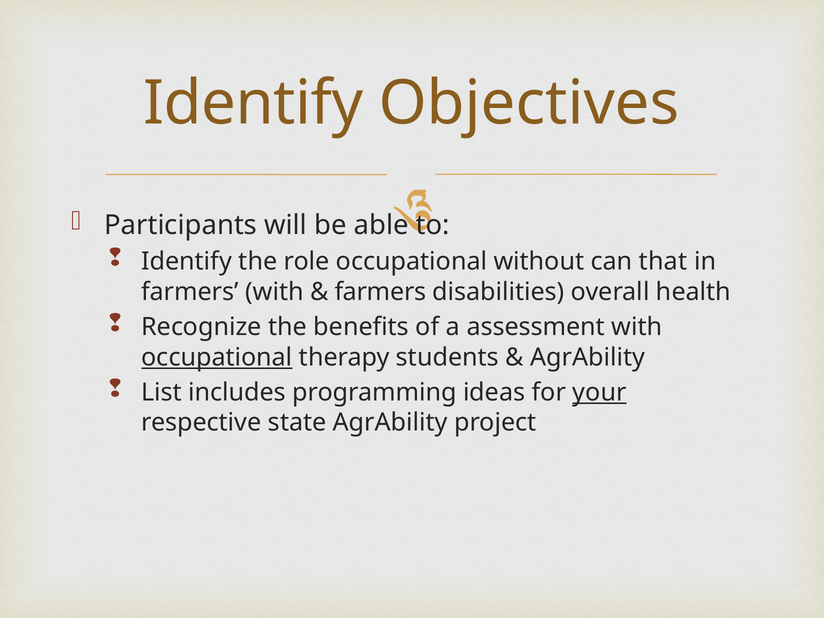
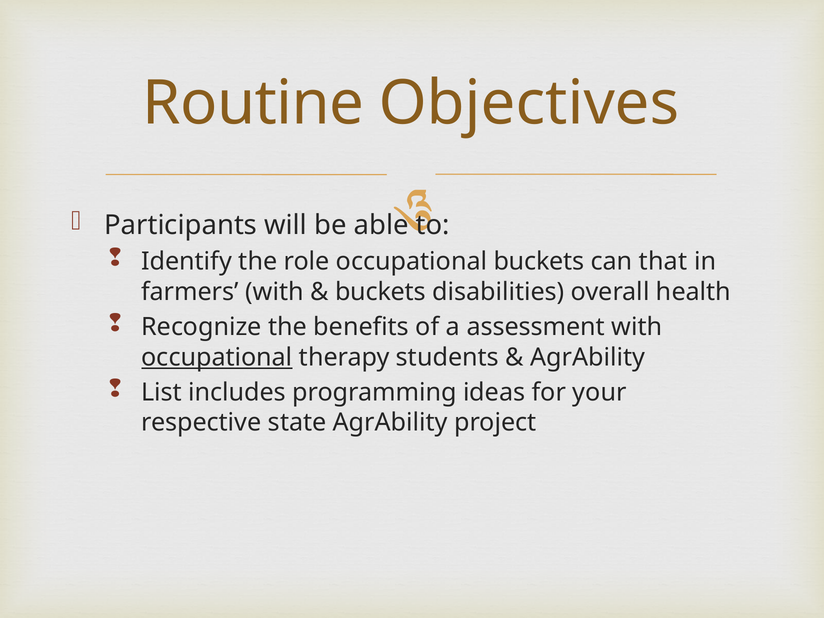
Identify at (253, 103): Identify -> Routine
occupational without: without -> buckets
farmers at (380, 292): farmers -> buckets
your underline: present -> none
